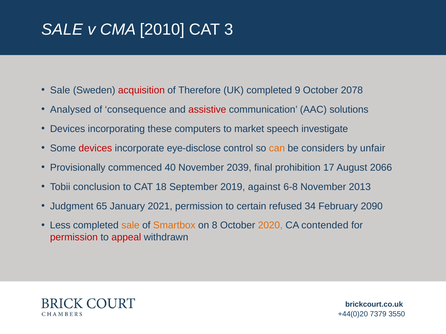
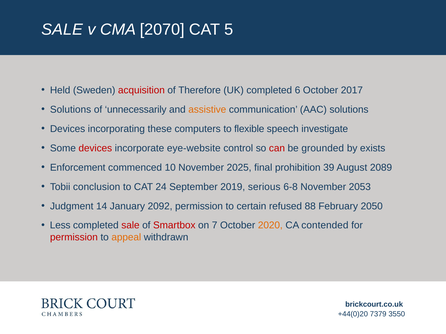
2010: 2010 -> 2070
3: 3 -> 5
Sale at (60, 90): Sale -> Held
9: 9 -> 6
2078: 2078 -> 2017
Analysed at (71, 110): Analysed -> Solutions
consequence: consequence -> unnecessarily
assistive colour: red -> orange
market: market -> flexible
eye-disclose: eye-disclose -> eye-website
can colour: orange -> red
considers: considers -> grounded
unfair: unfair -> exists
Provisionally: Provisionally -> Enforcement
40: 40 -> 10
2039: 2039 -> 2025
17: 17 -> 39
2066: 2066 -> 2089
18: 18 -> 24
against: against -> serious
2013: 2013 -> 2053
65: 65 -> 14
2021: 2021 -> 2092
34: 34 -> 88
2090: 2090 -> 2050
sale at (130, 226) colour: orange -> red
Smartbox colour: orange -> red
8: 8 -> 7
appeal colour: red -> orange
